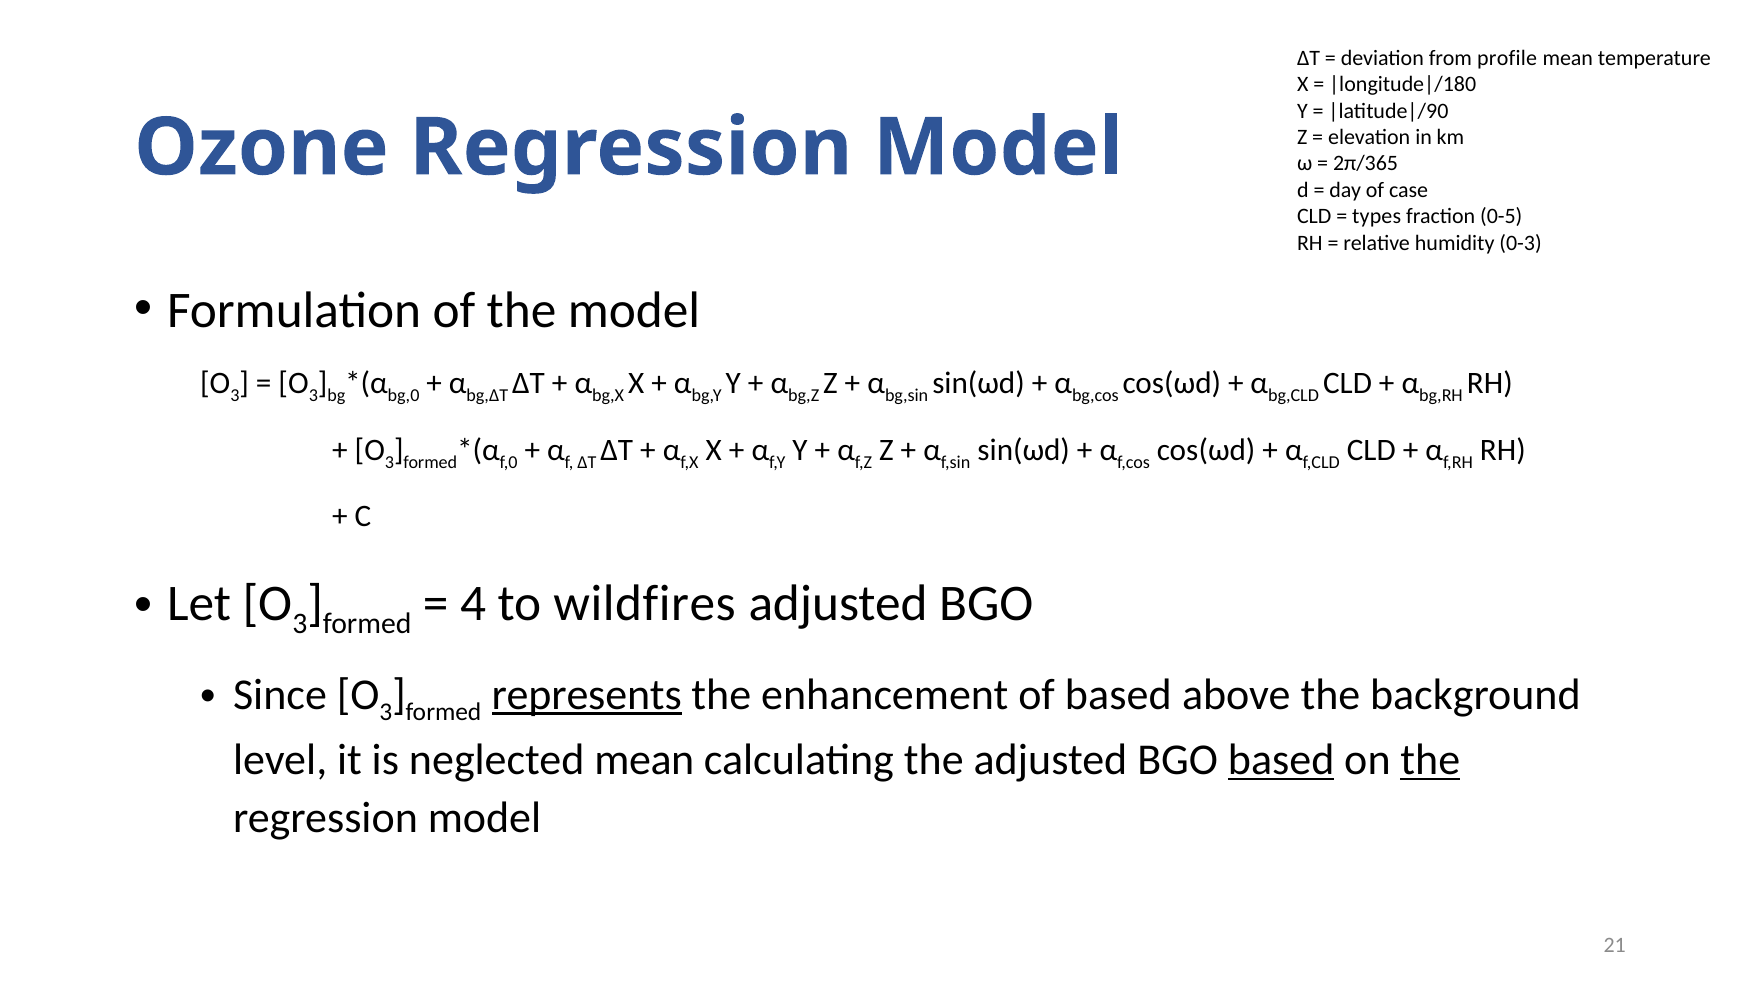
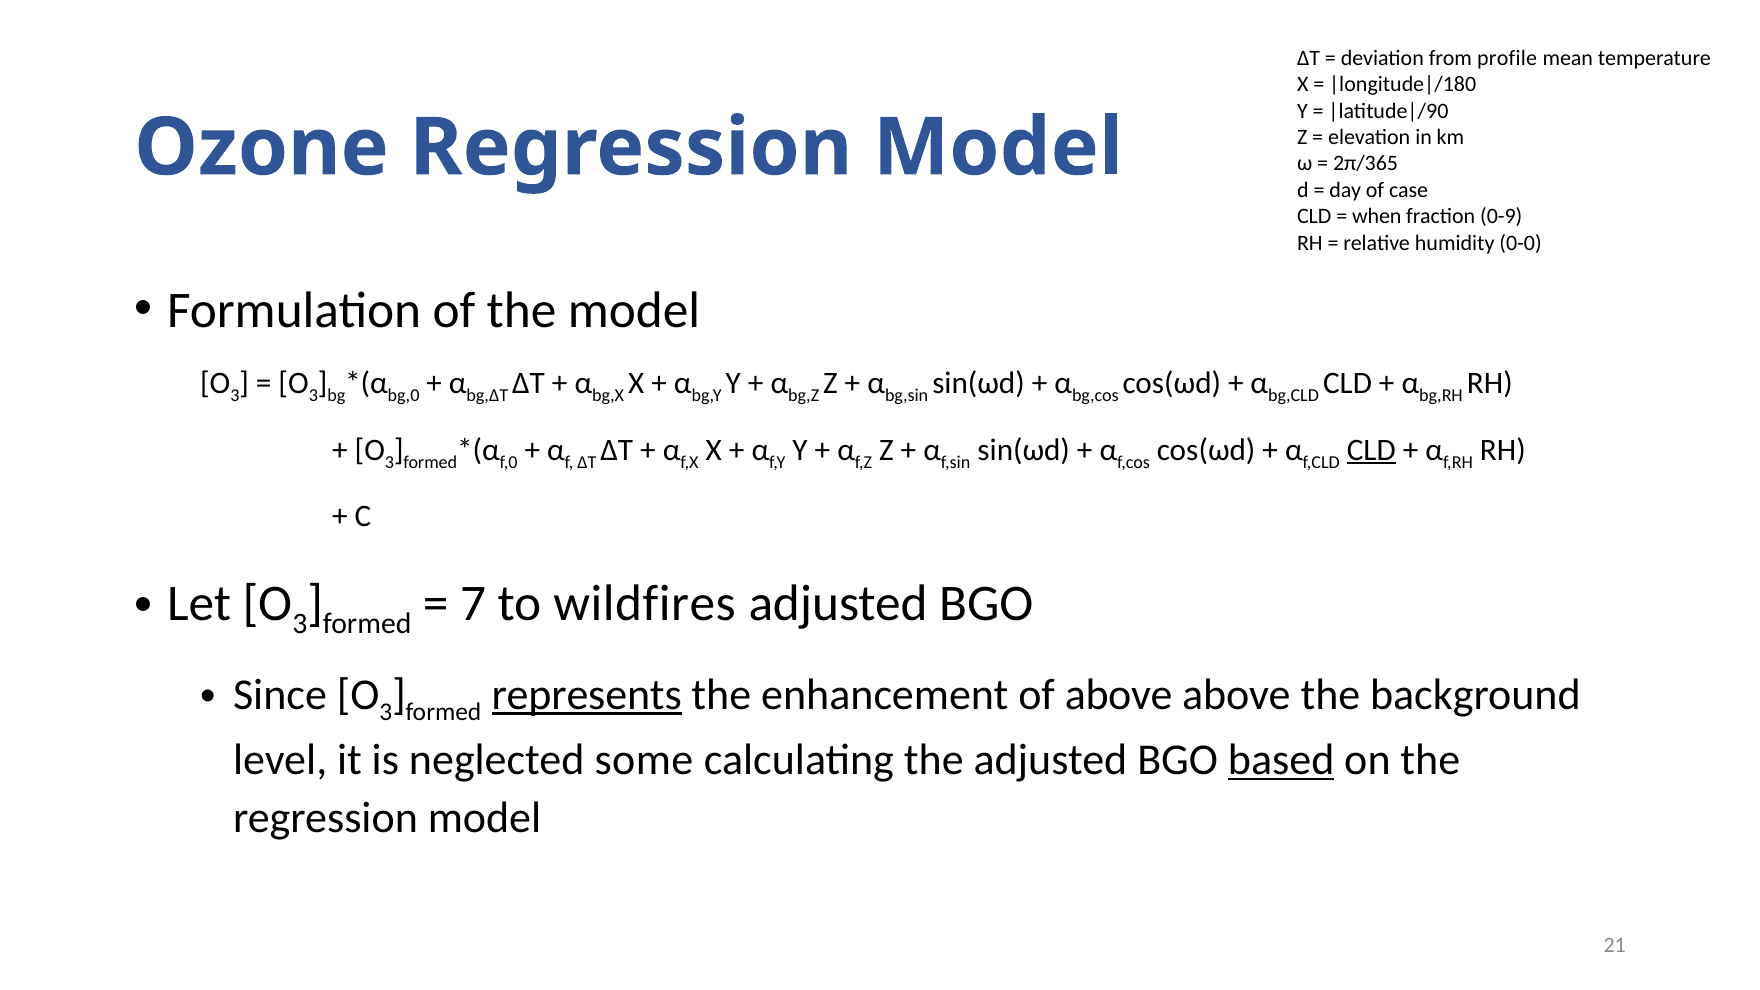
types: types -> when
0-5: 0-5 -> 0-9
0-3: 0-3 -> 0-0
CLD at (1371, 450) underline: none -> present
4: 4 -> 7
of based: based -> above
neglected mean: mean -> some
the at (1430, 760) underline: present -> none
